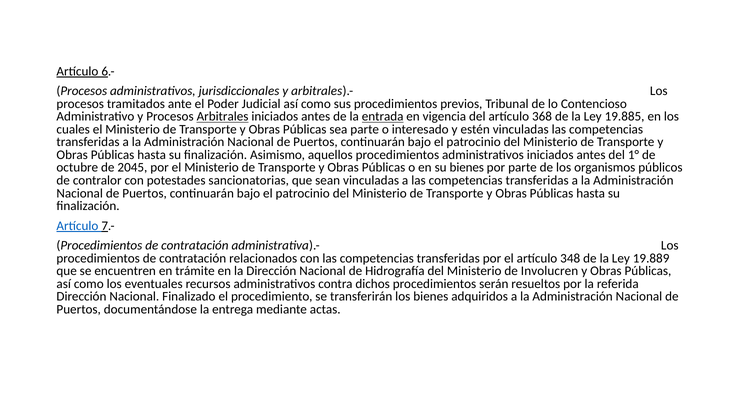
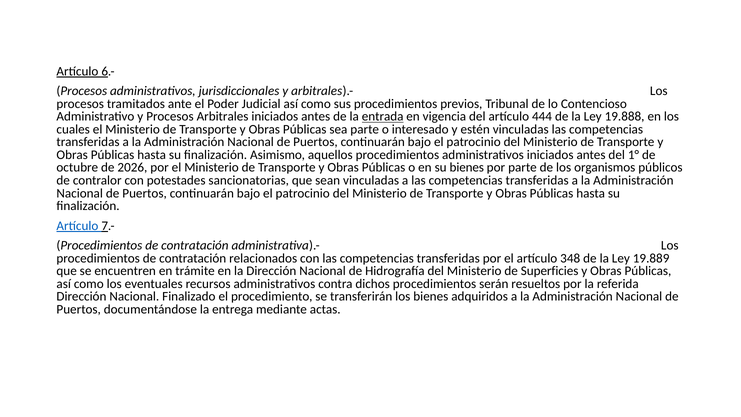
Arbitrales underline: present -> none
368: 368 -> 444
19.885: 19.885 -> 19.888
2045: 2045 -> 2026
Involucren: Involucren -> Superficies
